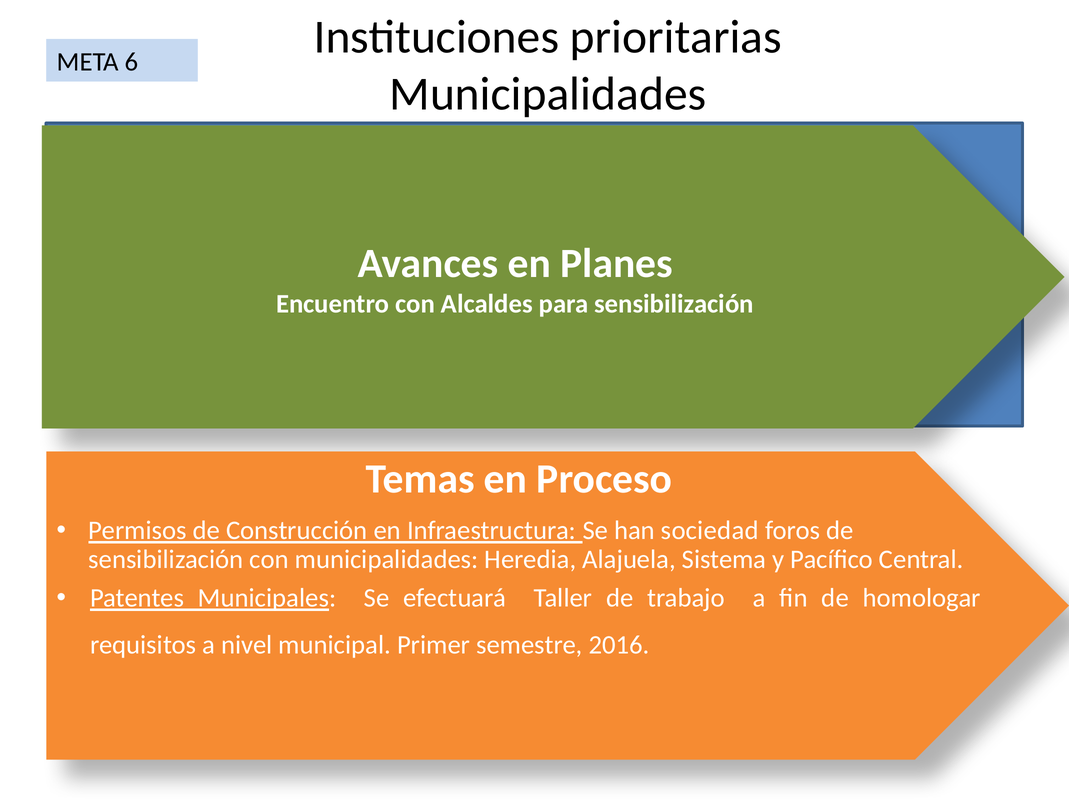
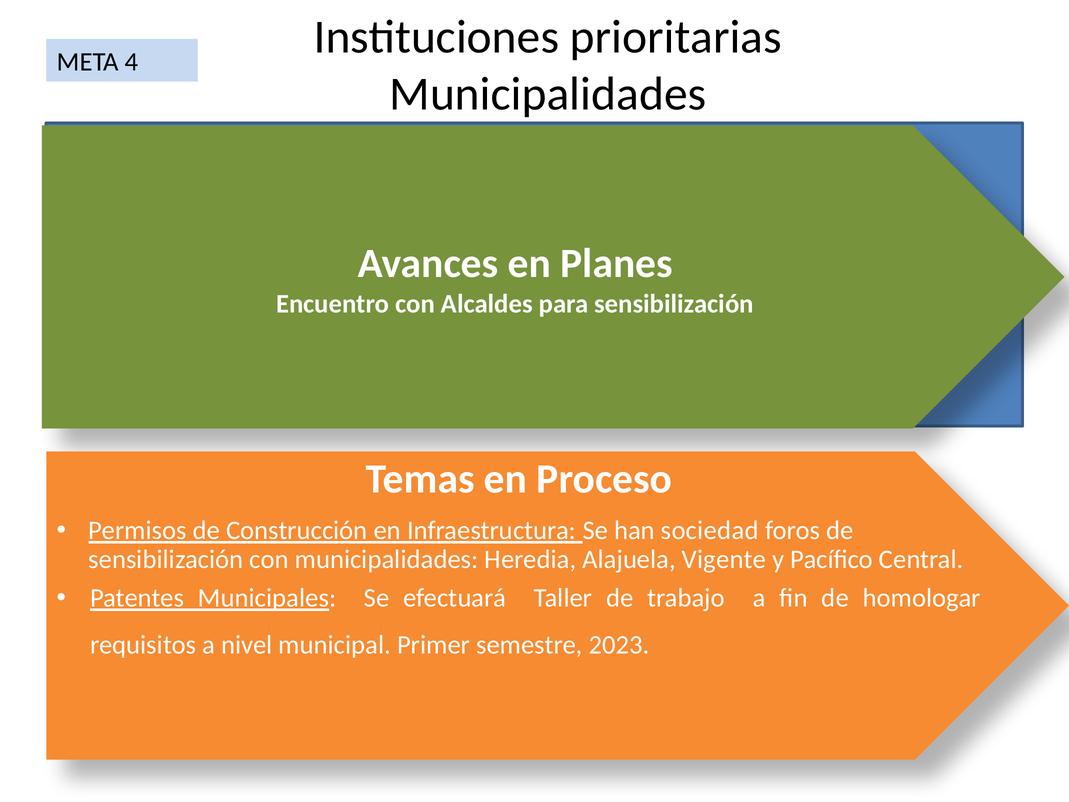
META 6: 6 -> 4
Sistema: Sistema -> Vigente
2016: 2016 -> 2023
